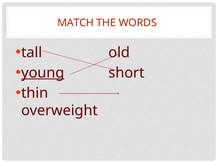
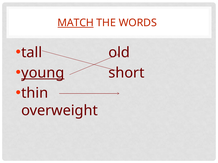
MATCH underline: none -> present
